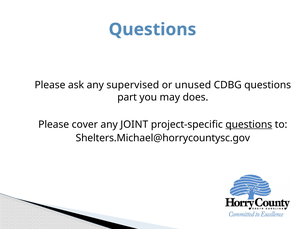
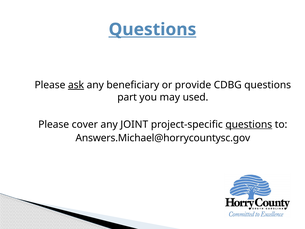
Questions at (152, 29) underline: none -> present
ask underline: none -> present
supervised: supervised -> beneficiary
unused: unused -> provide
does: does -> used
Shelters.Michael@horrycountysc.gov: Shelters.Michael@horrycountysc.gov -> Answers.Michael@horrycountysc.gov
